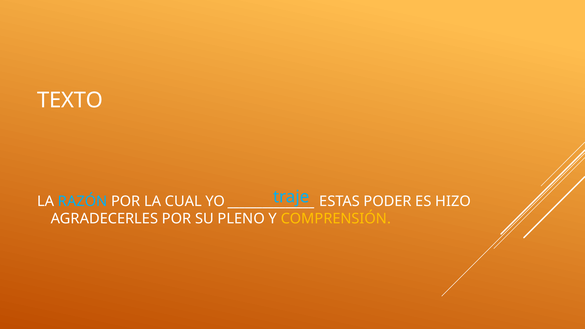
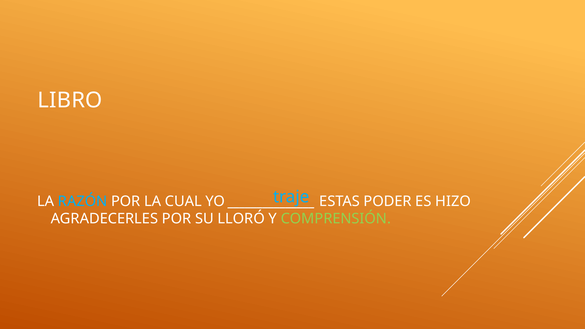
TEXTO: TEXTO -> LIBRO
PLENO: PLENO -> LLORÓ
COMPRENSIÓN colour: yellow -> light green
